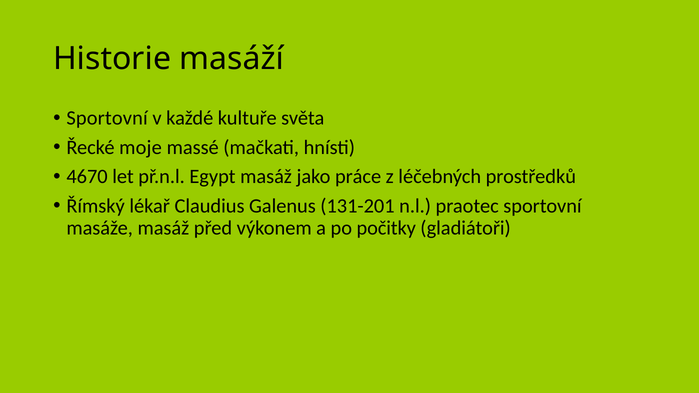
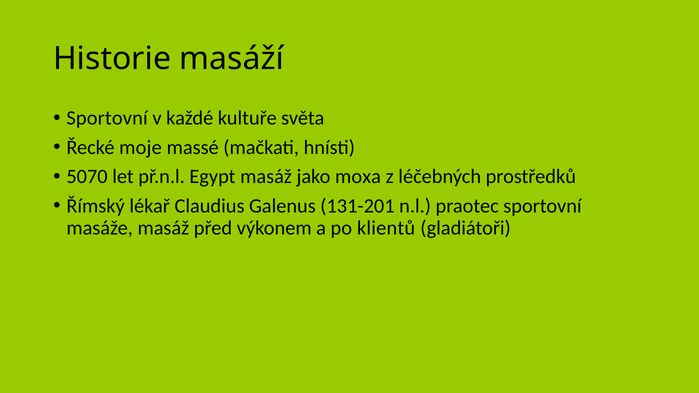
4670: 4670 -> 5070
práce: práce -> moxa
počitky: počitky -> klientů
